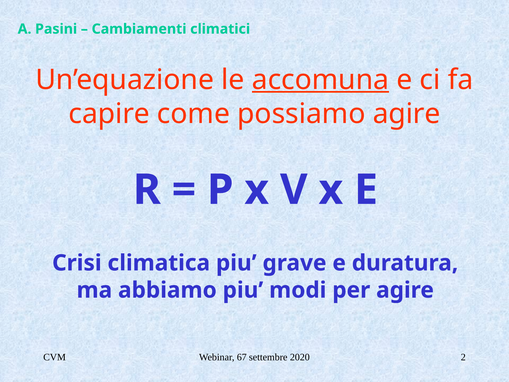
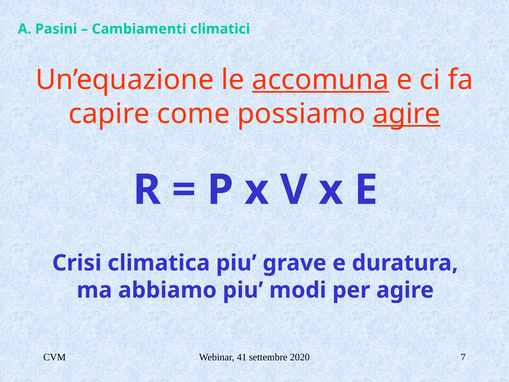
agire at (407, 114) underline: none -> present
67: 67 -> 41
2: 2 -> 7
